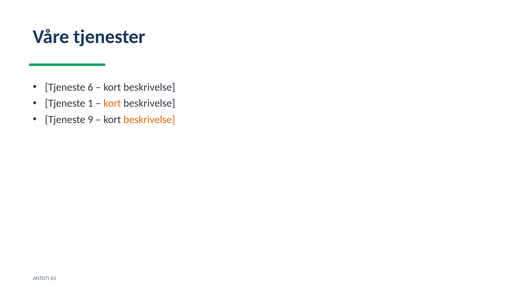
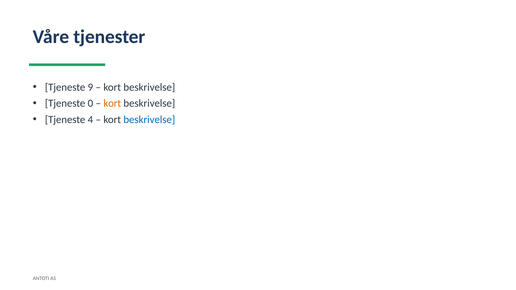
6: 6 -> 9
1: 1 -> 0
9: 9 -> 4
beskrivelse at (149, 120) colour: orange -> blue
